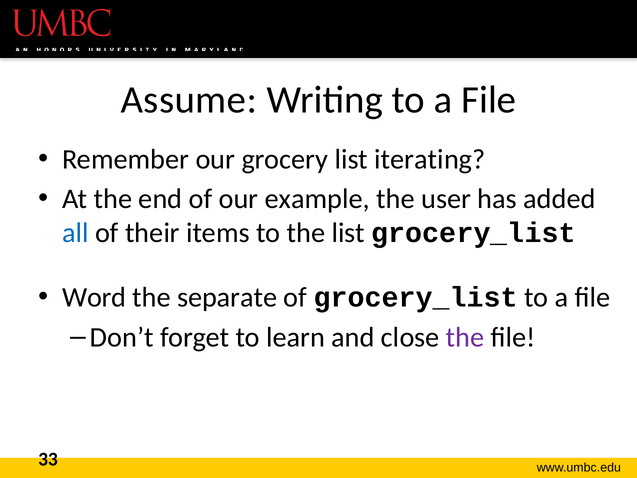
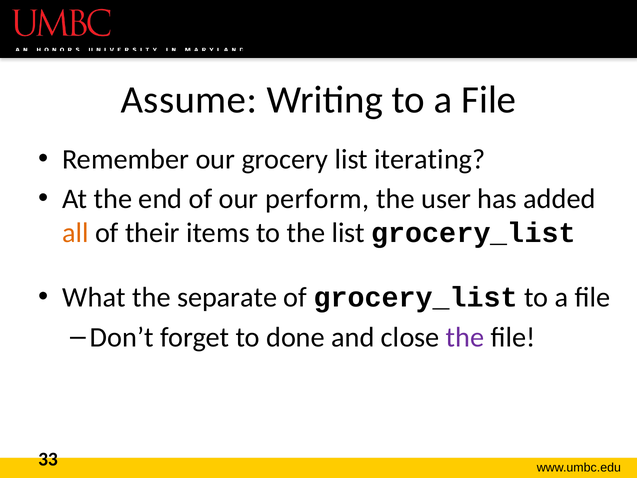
example: example -> perform
all colour: blue -> orange
Word: Word -> What
learn: learn -> done
